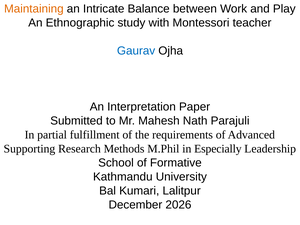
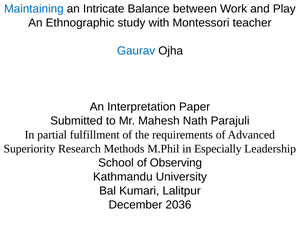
Maintaining colour: orange -> blue
Supporting: Supporting -> Superiority
Formative: Formative -> Observing
2026: 2026 -> 2036
